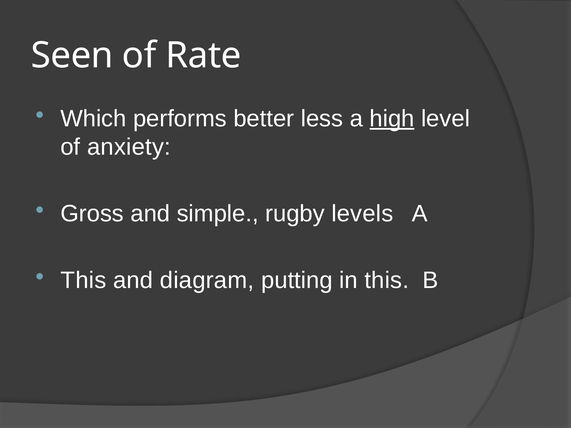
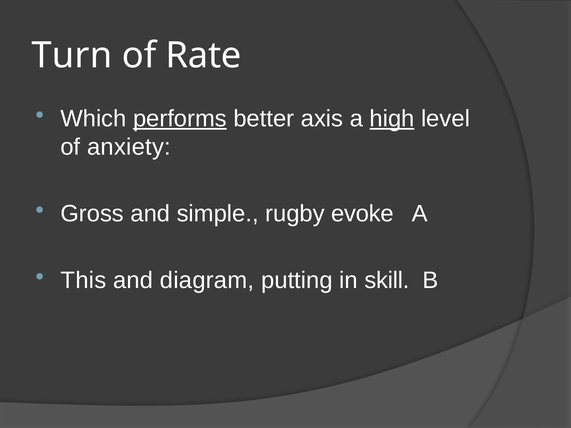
Seen: Seen -> Turn
performs underline: none -> present
less: less -> axis
levels: levels -> evoke
in this: this -> skill
